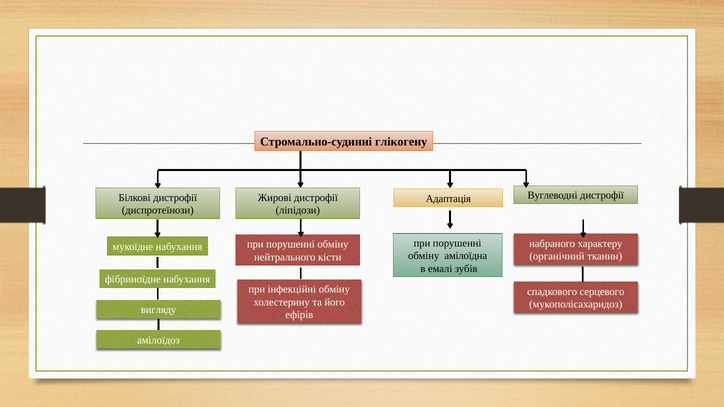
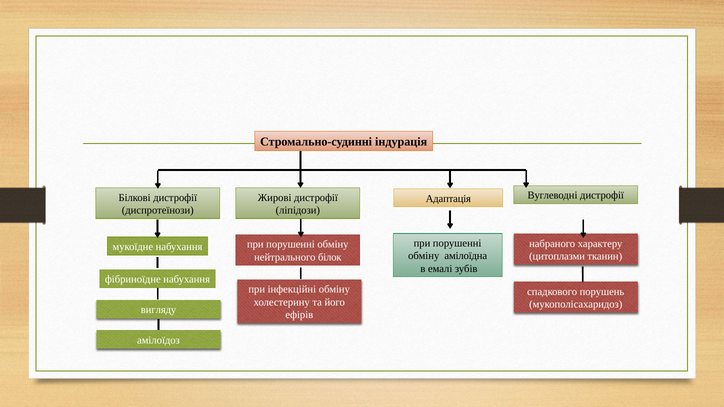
глікогену: глікогену -> індурація
органічний: органічний -> цитоплазми
кісти: кісти -> білок
серцевого: серцевого -> порушень
